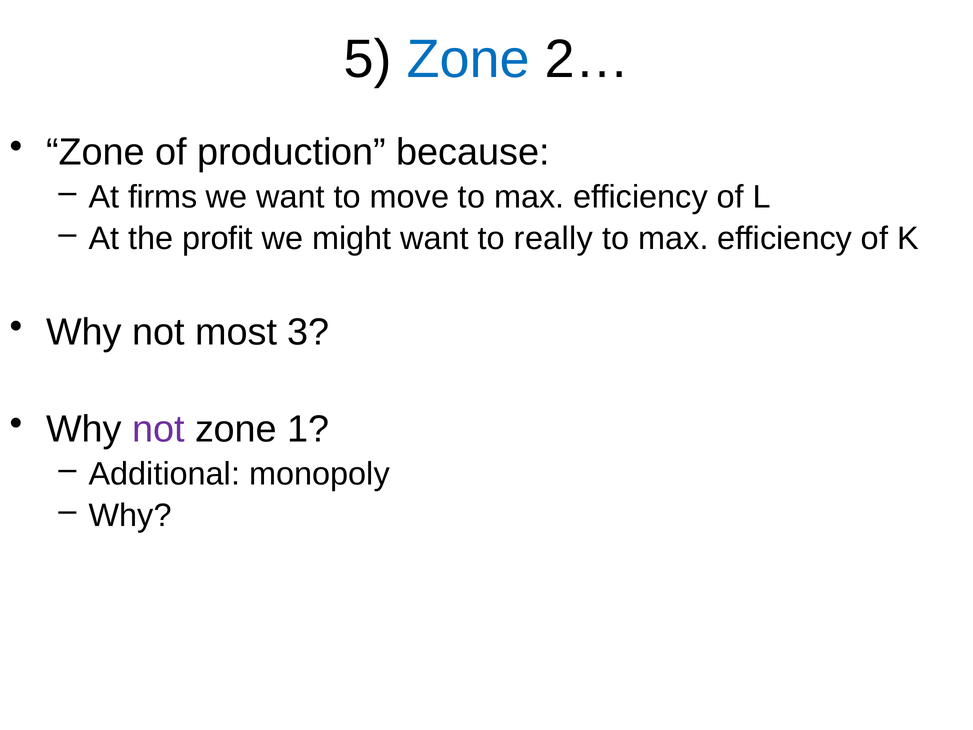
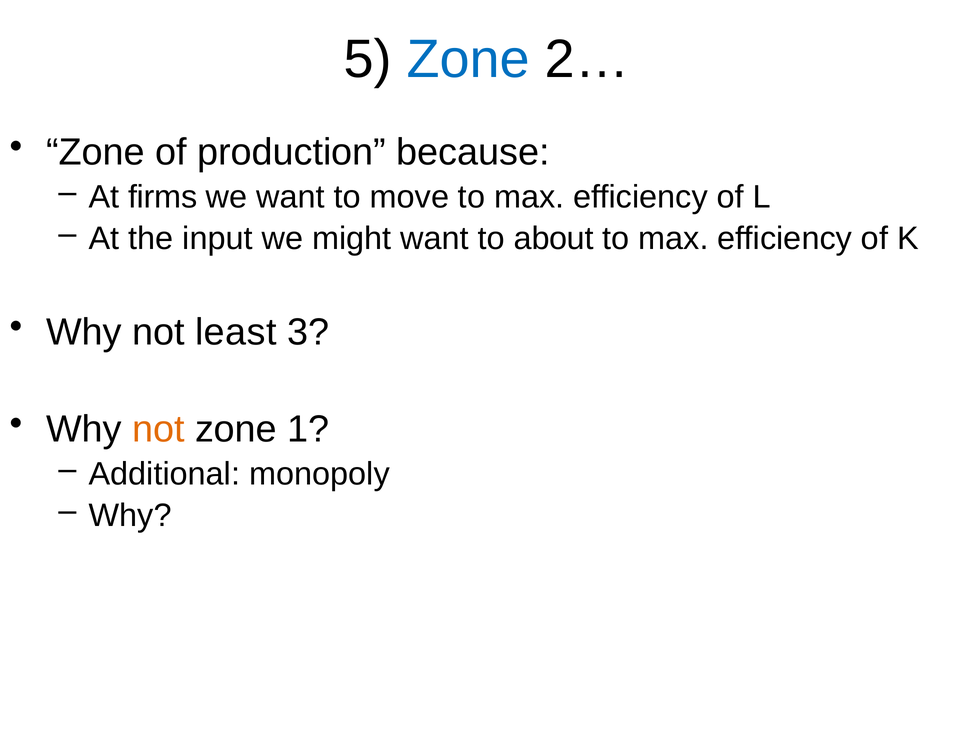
profit: profit -> input
really: really -> about
most: most -> least
not at (158, 429) colour: purple -> orange
